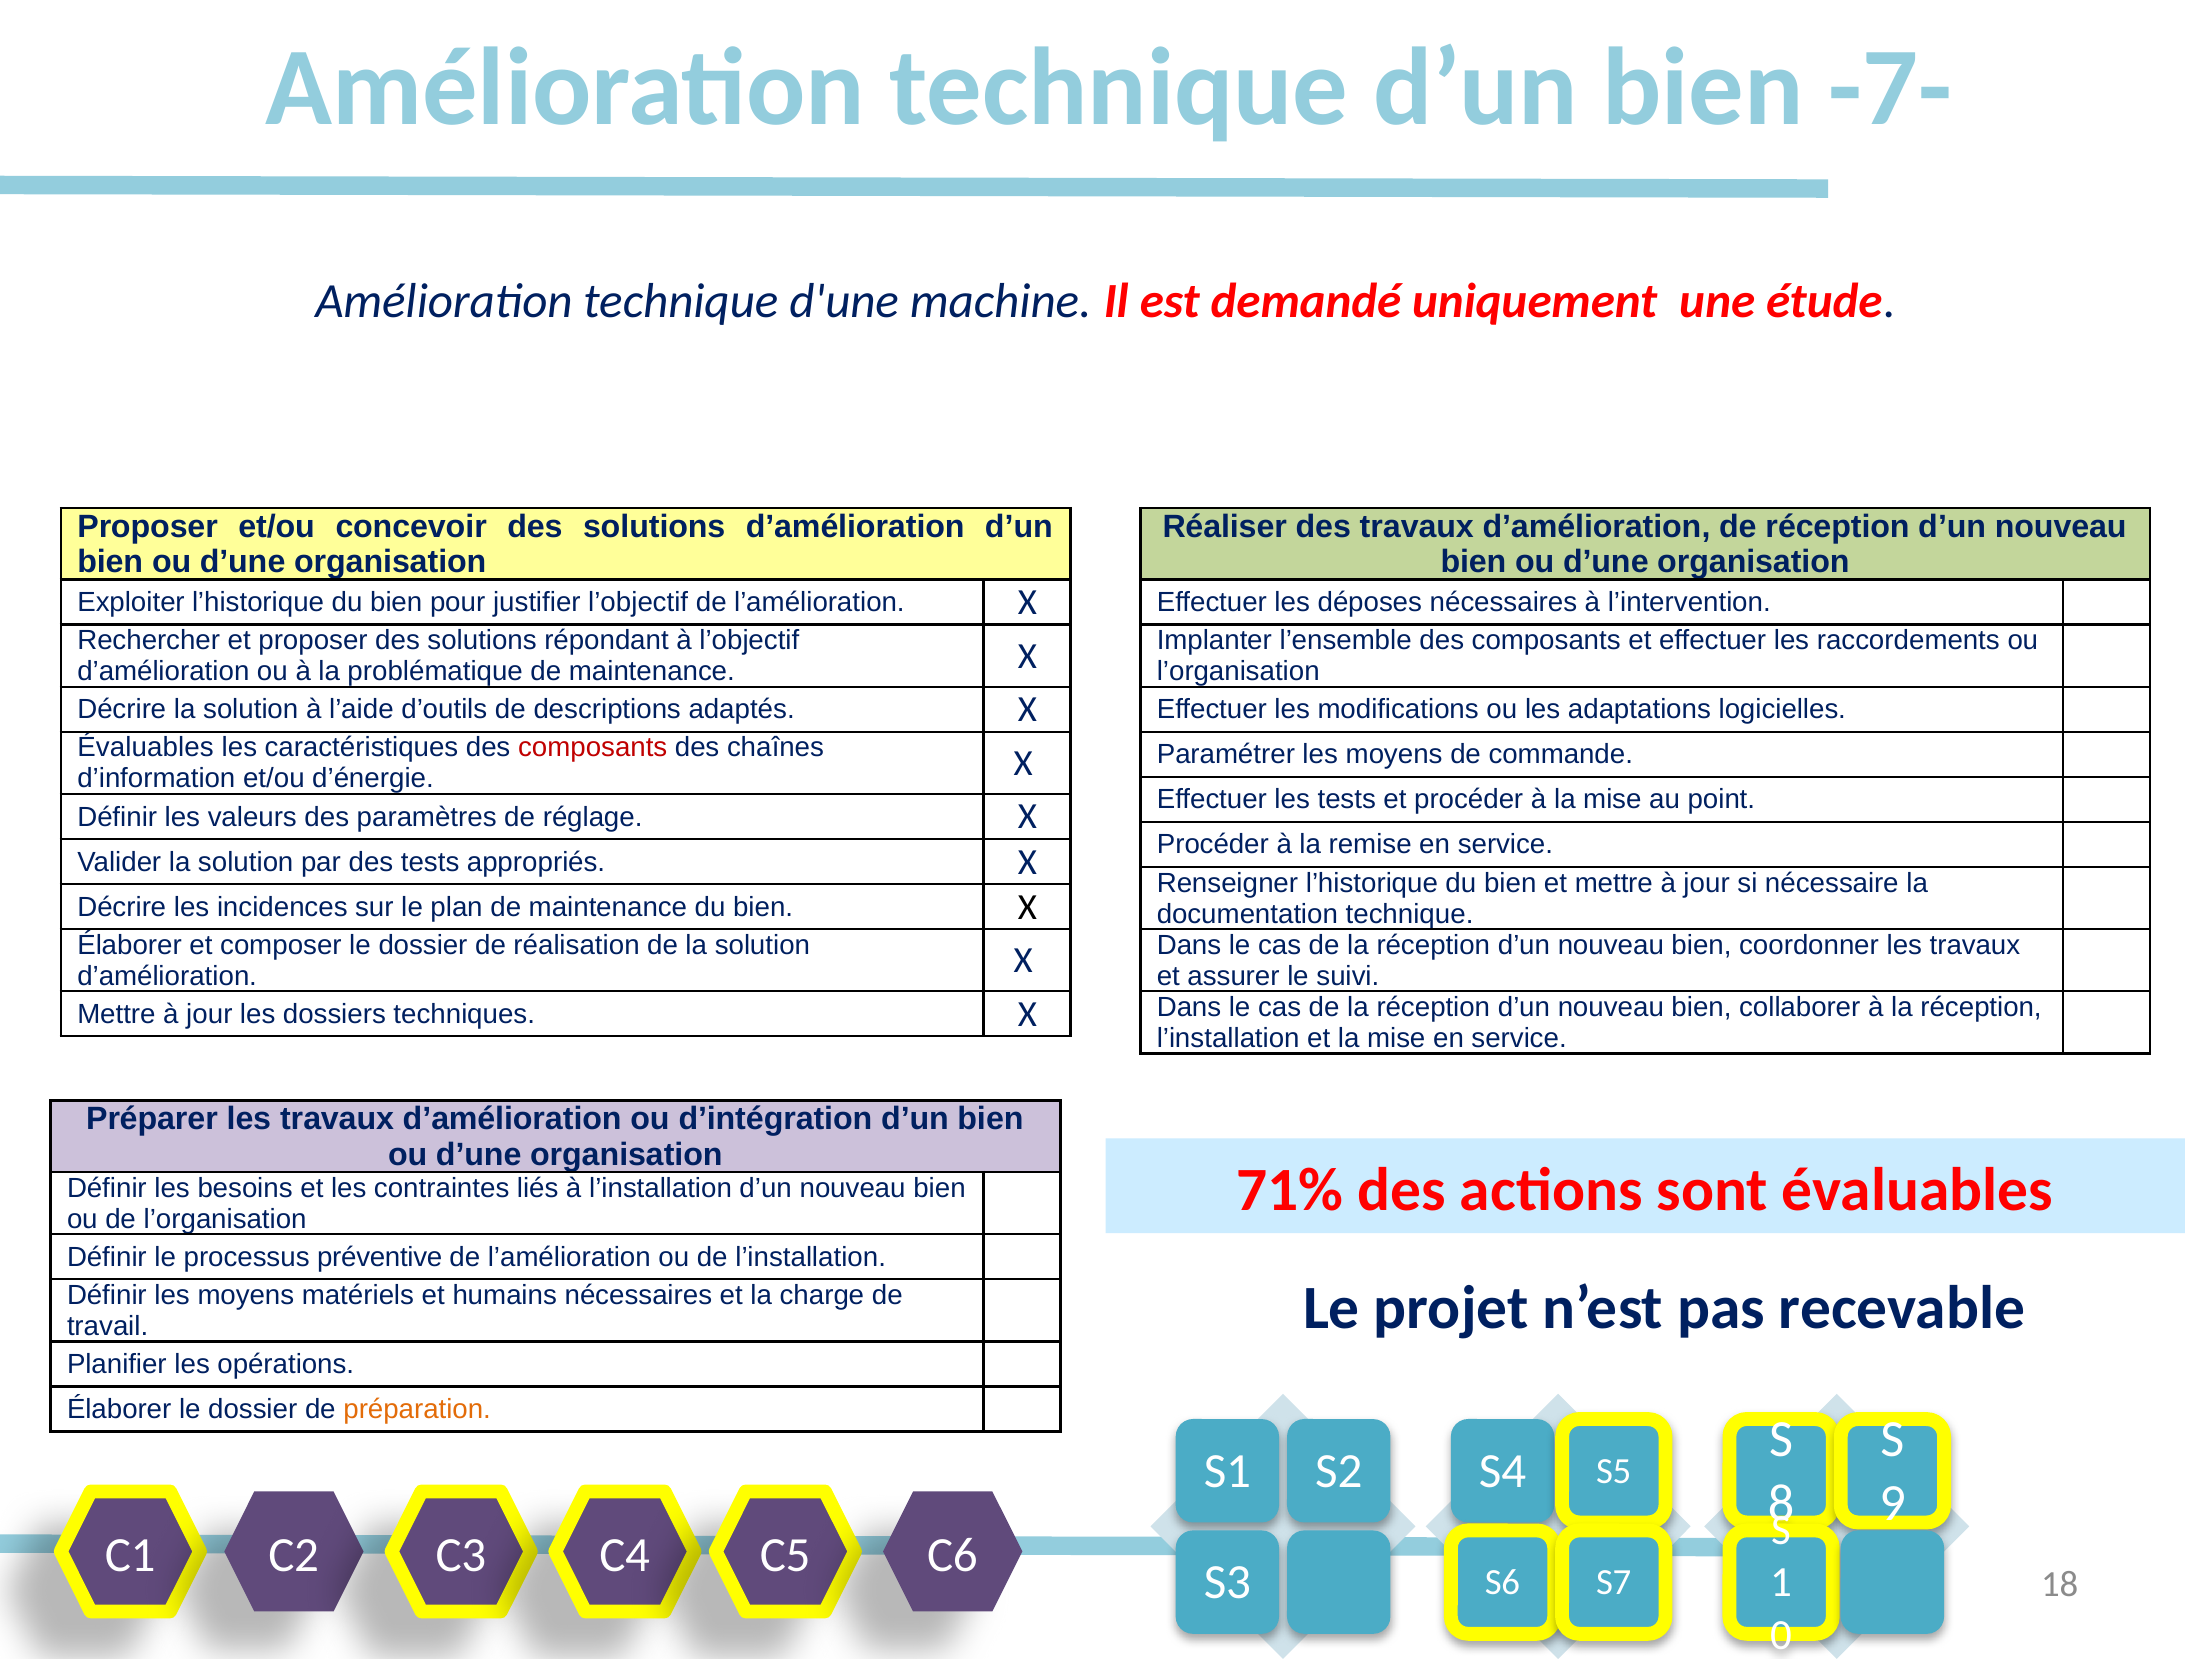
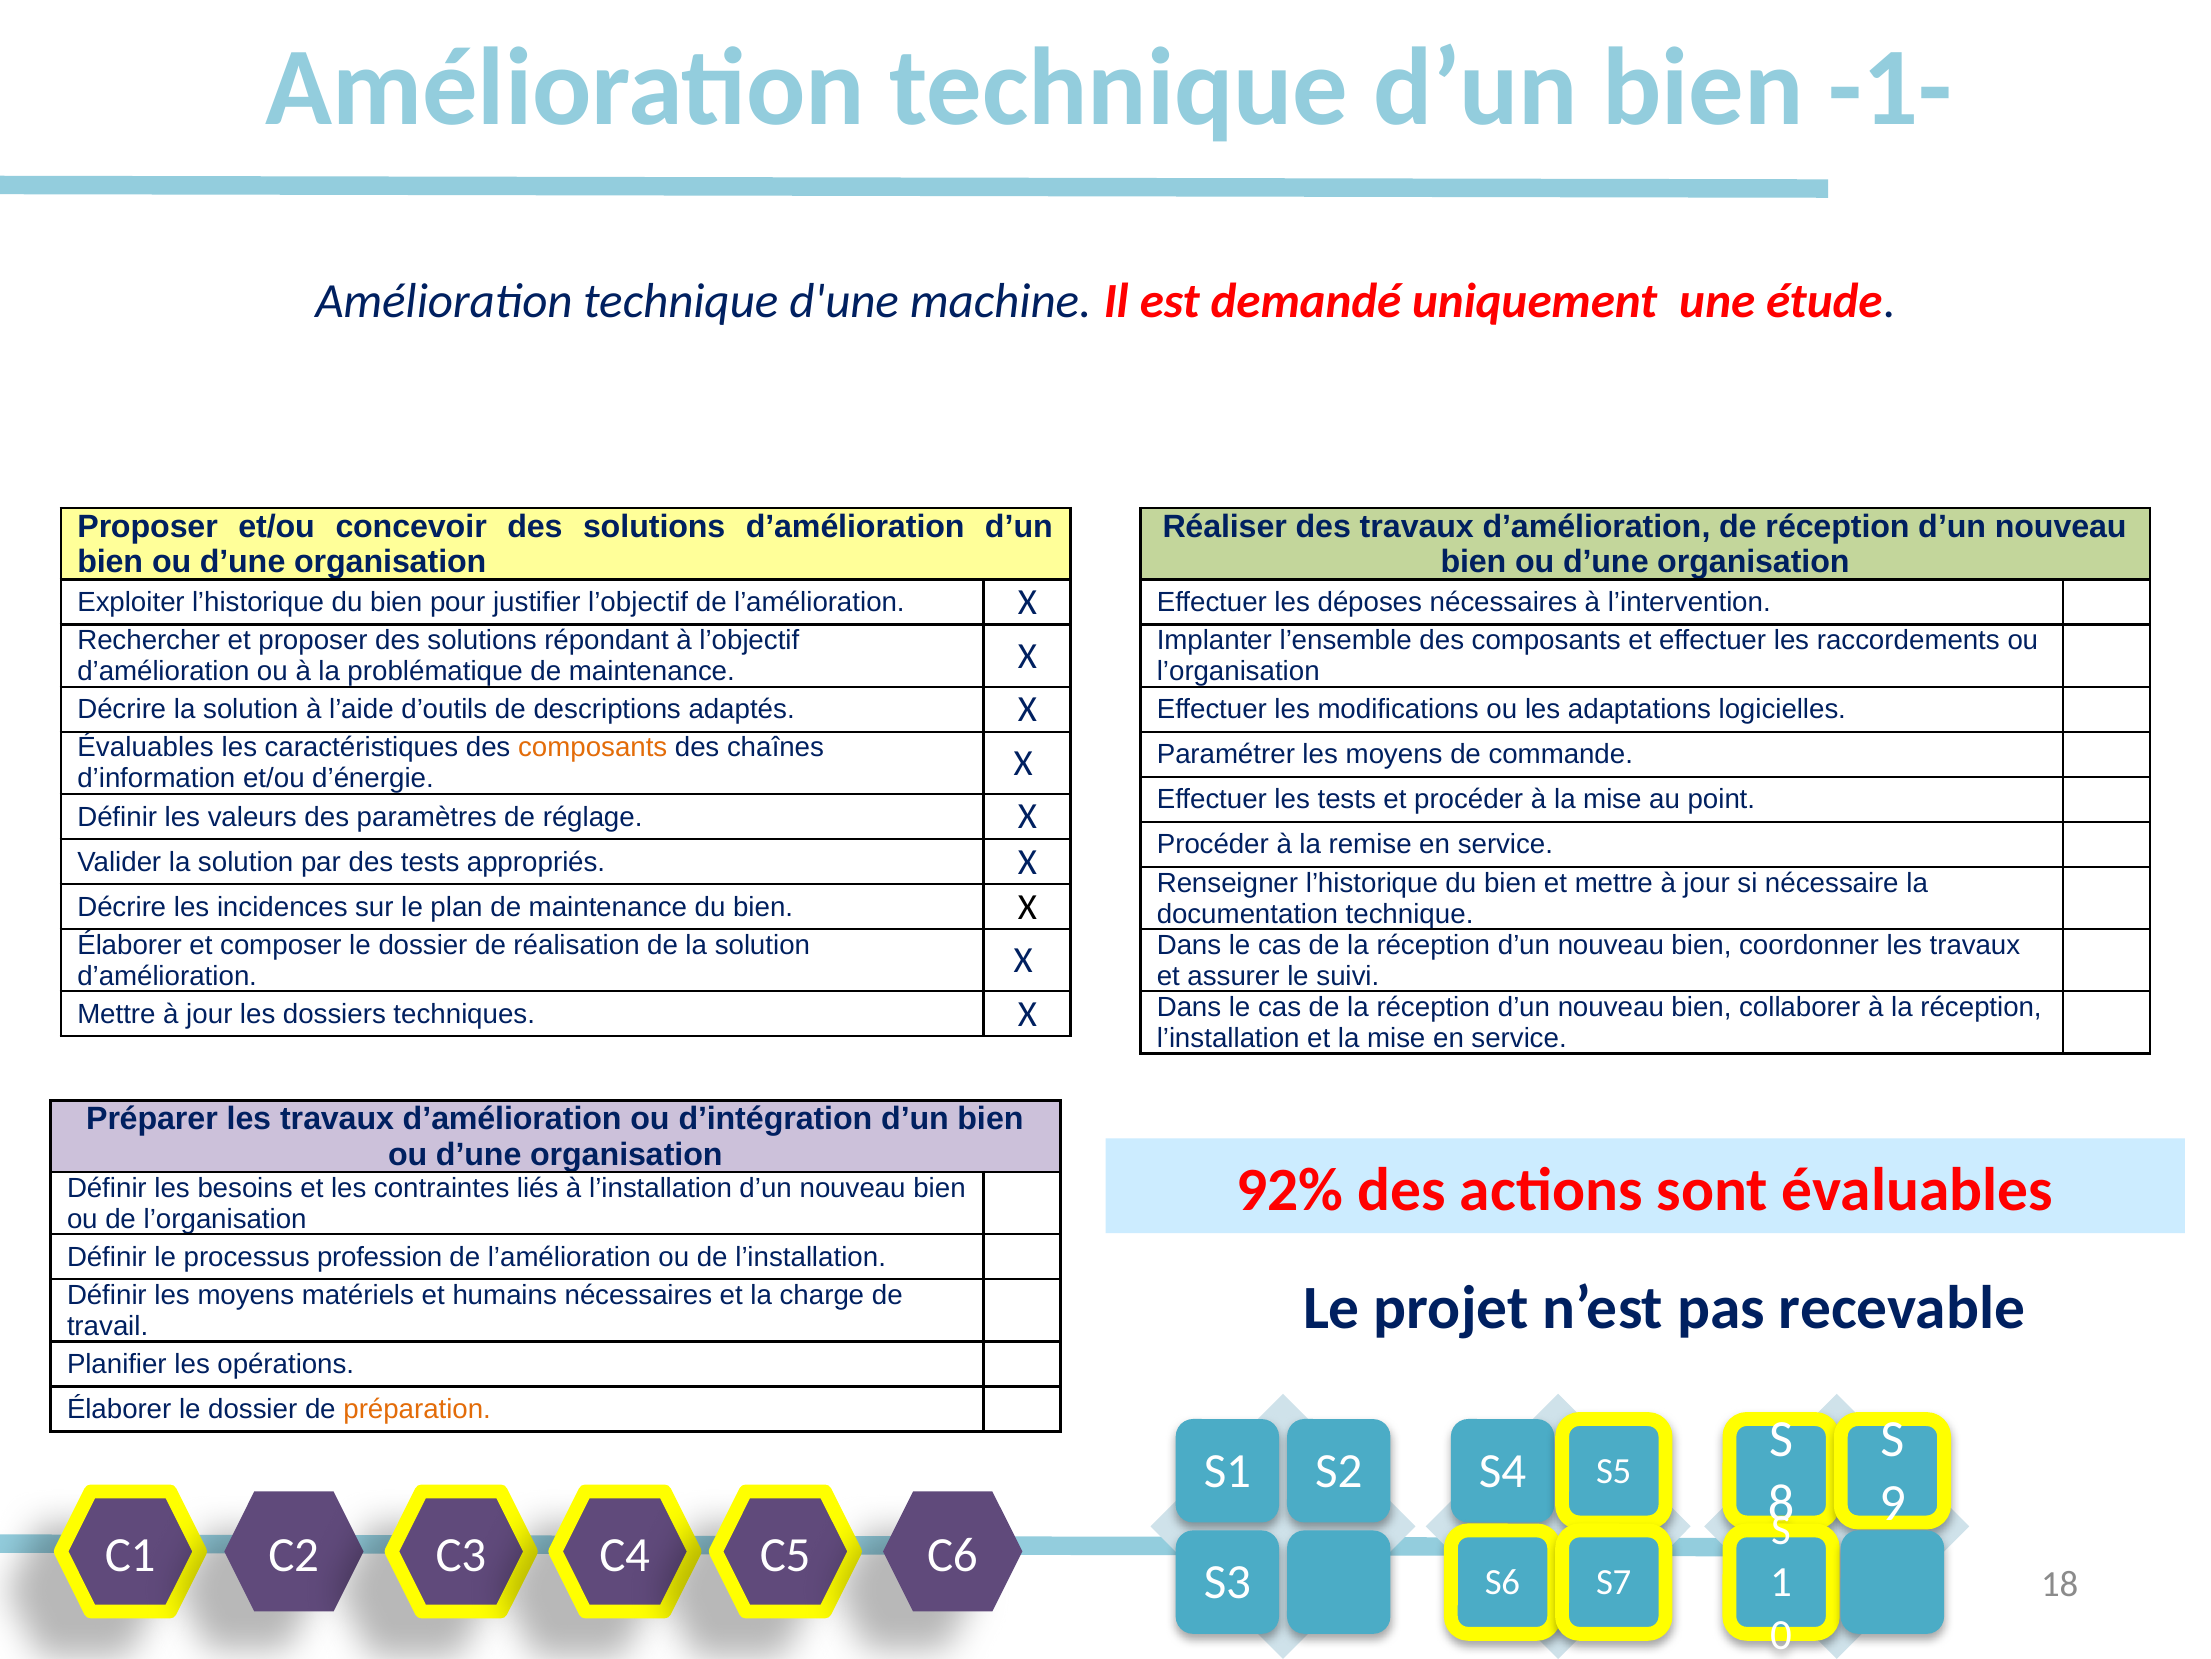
-7-: -7- -> -1-
composants at (593, 747) colour: red -> orange
71%: 71% -> 92%
préventive: préventive -> profession
